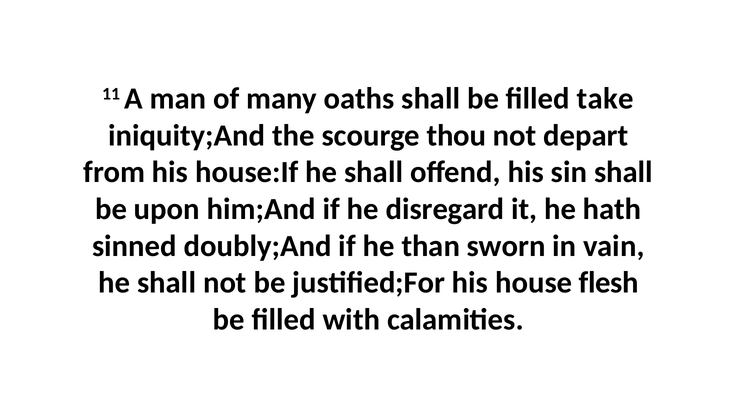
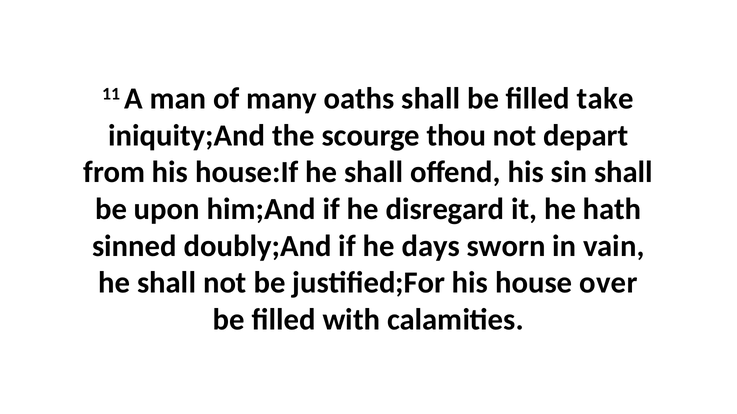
than: than -> days
flesh: flesh -> over
